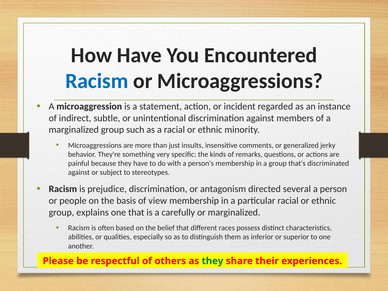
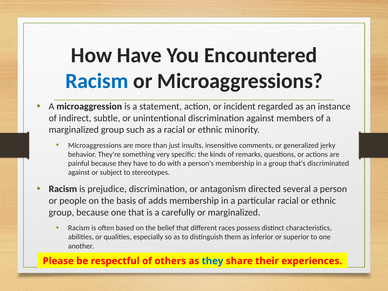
view: view -> adds
group explains: explains -> because
they at (213, 261) colour: green -> blue
